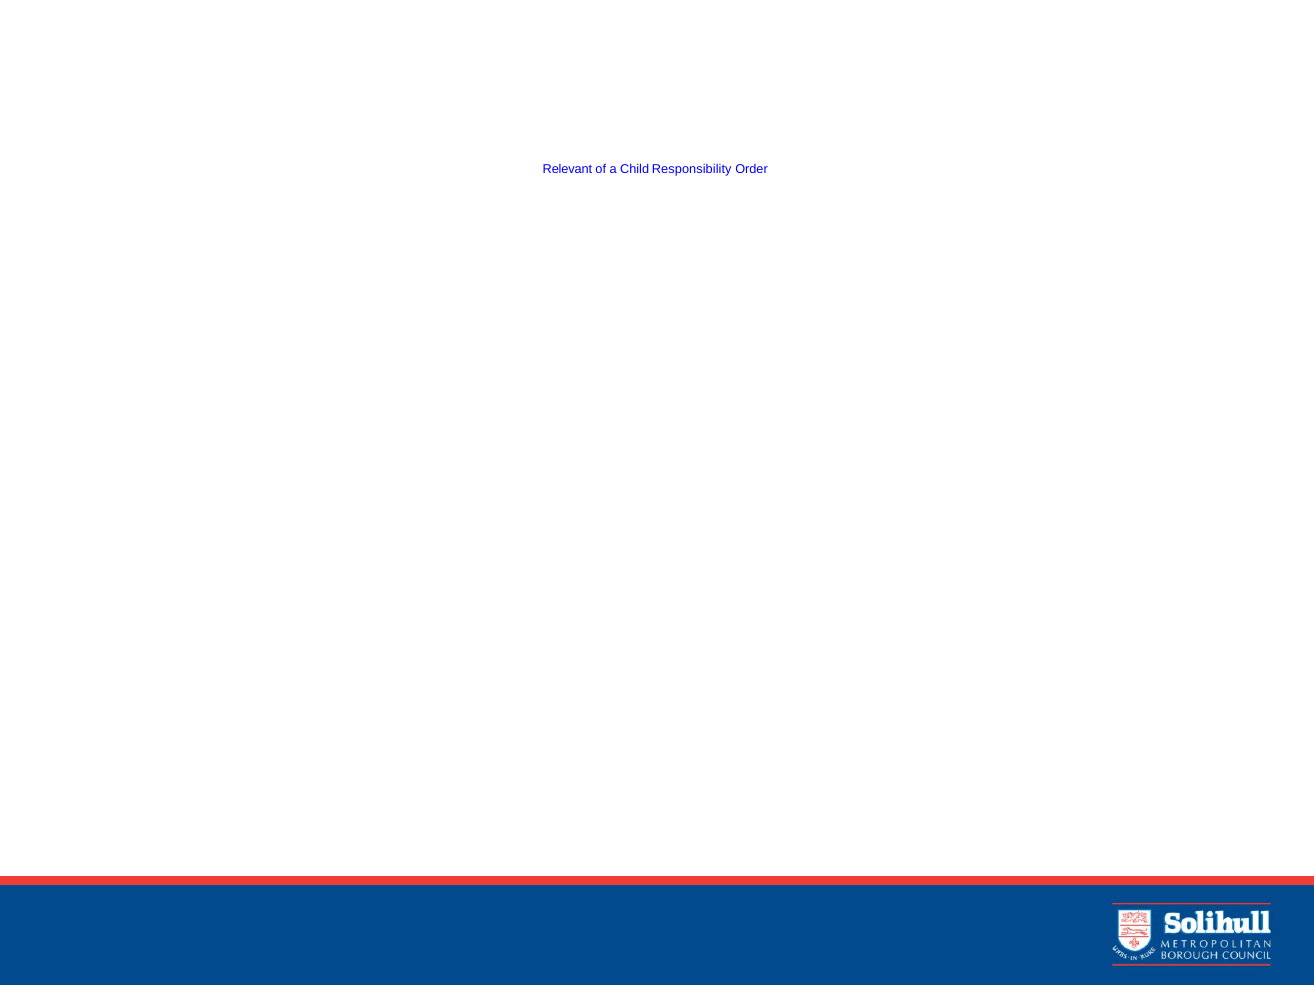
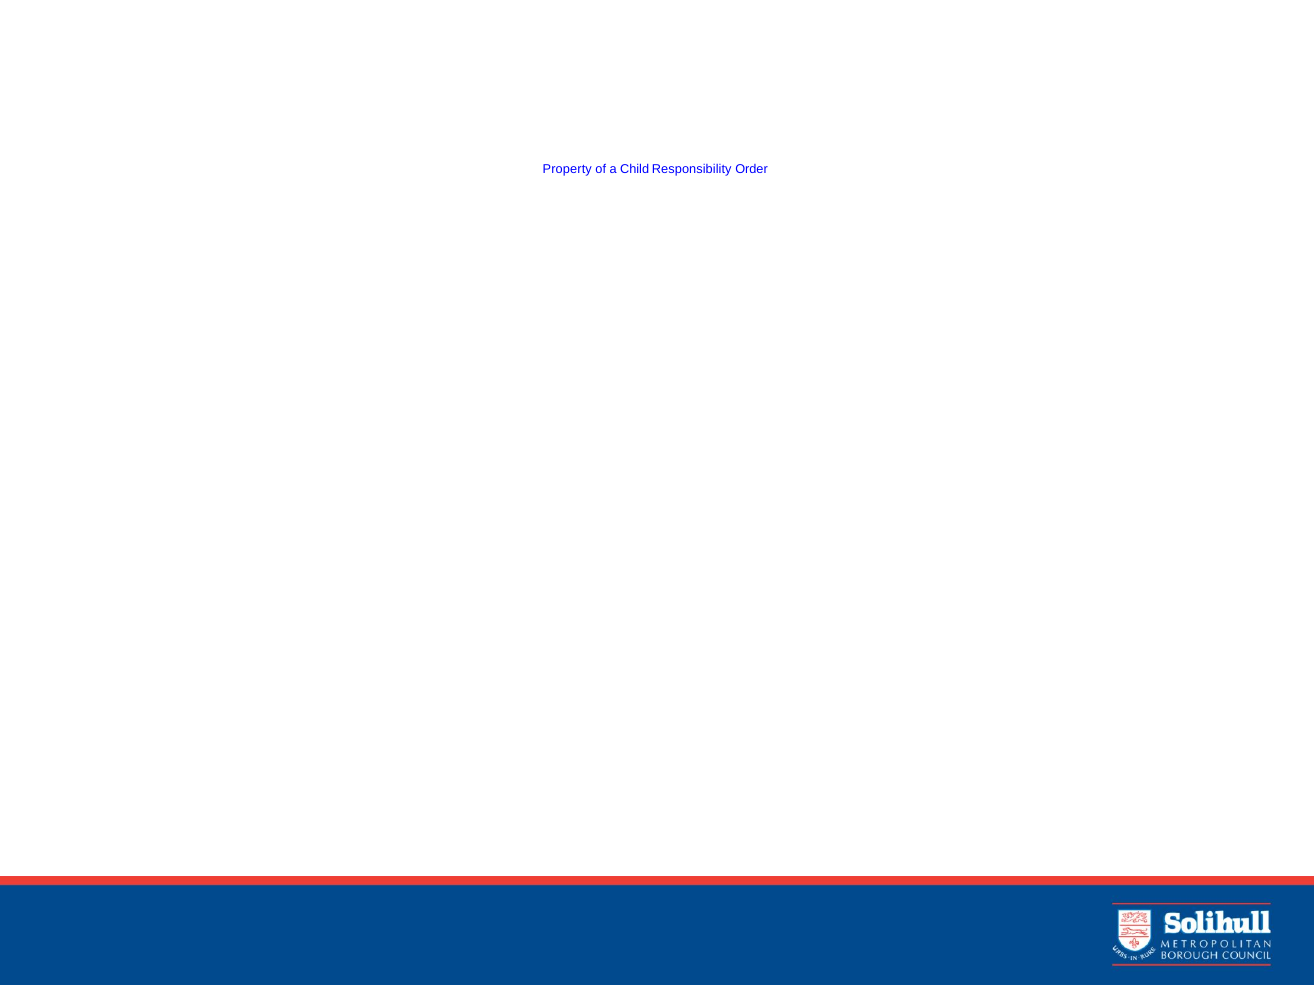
Relevant: Relevant -> Property
